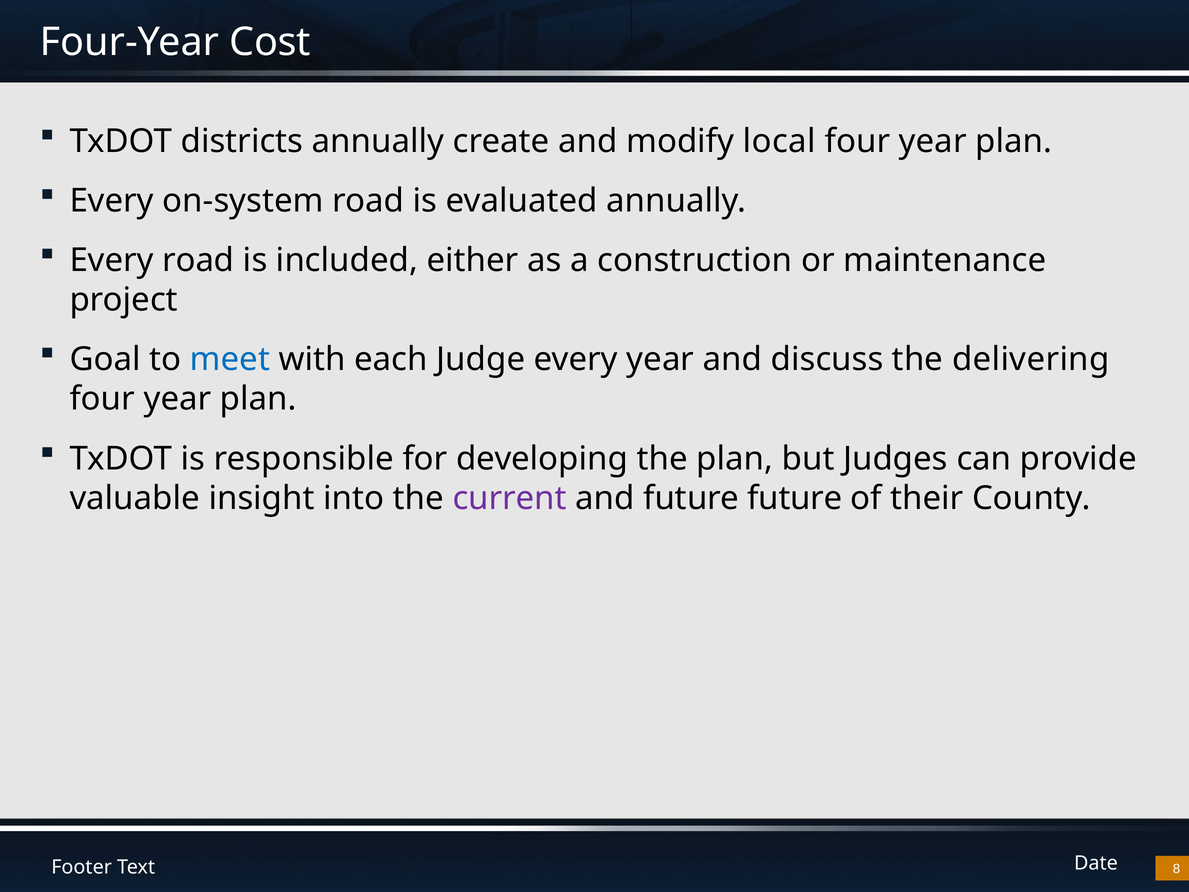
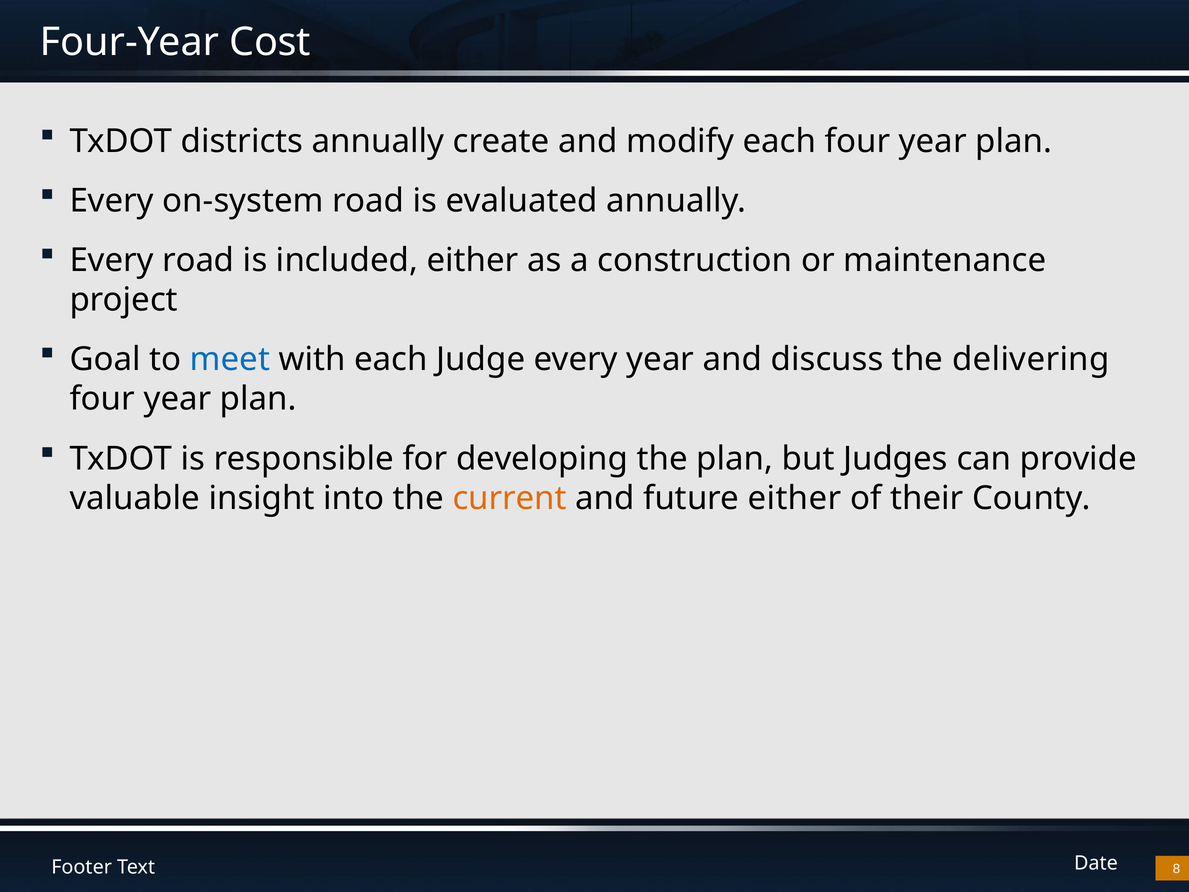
modify local: local -> each
current colour: purple -> orange
future future: future -> either
